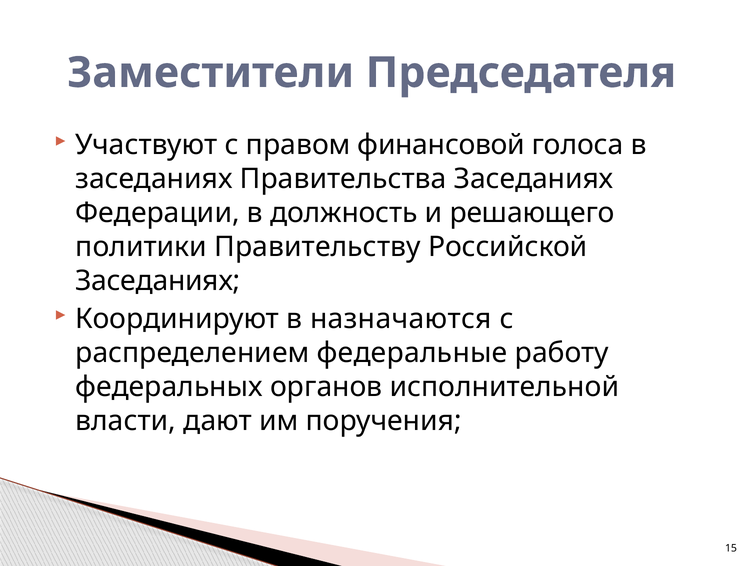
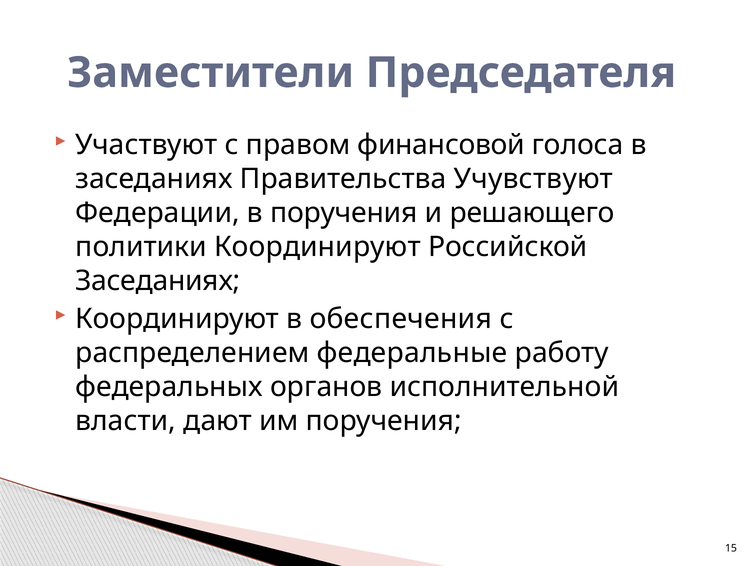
Правительства Заседаниях: Заседаниях -> Учувствуют
в должность: должность -> поручения
политики Правительству: Правительству -> Координируют
назначаются: назначаются -> обеспечения
